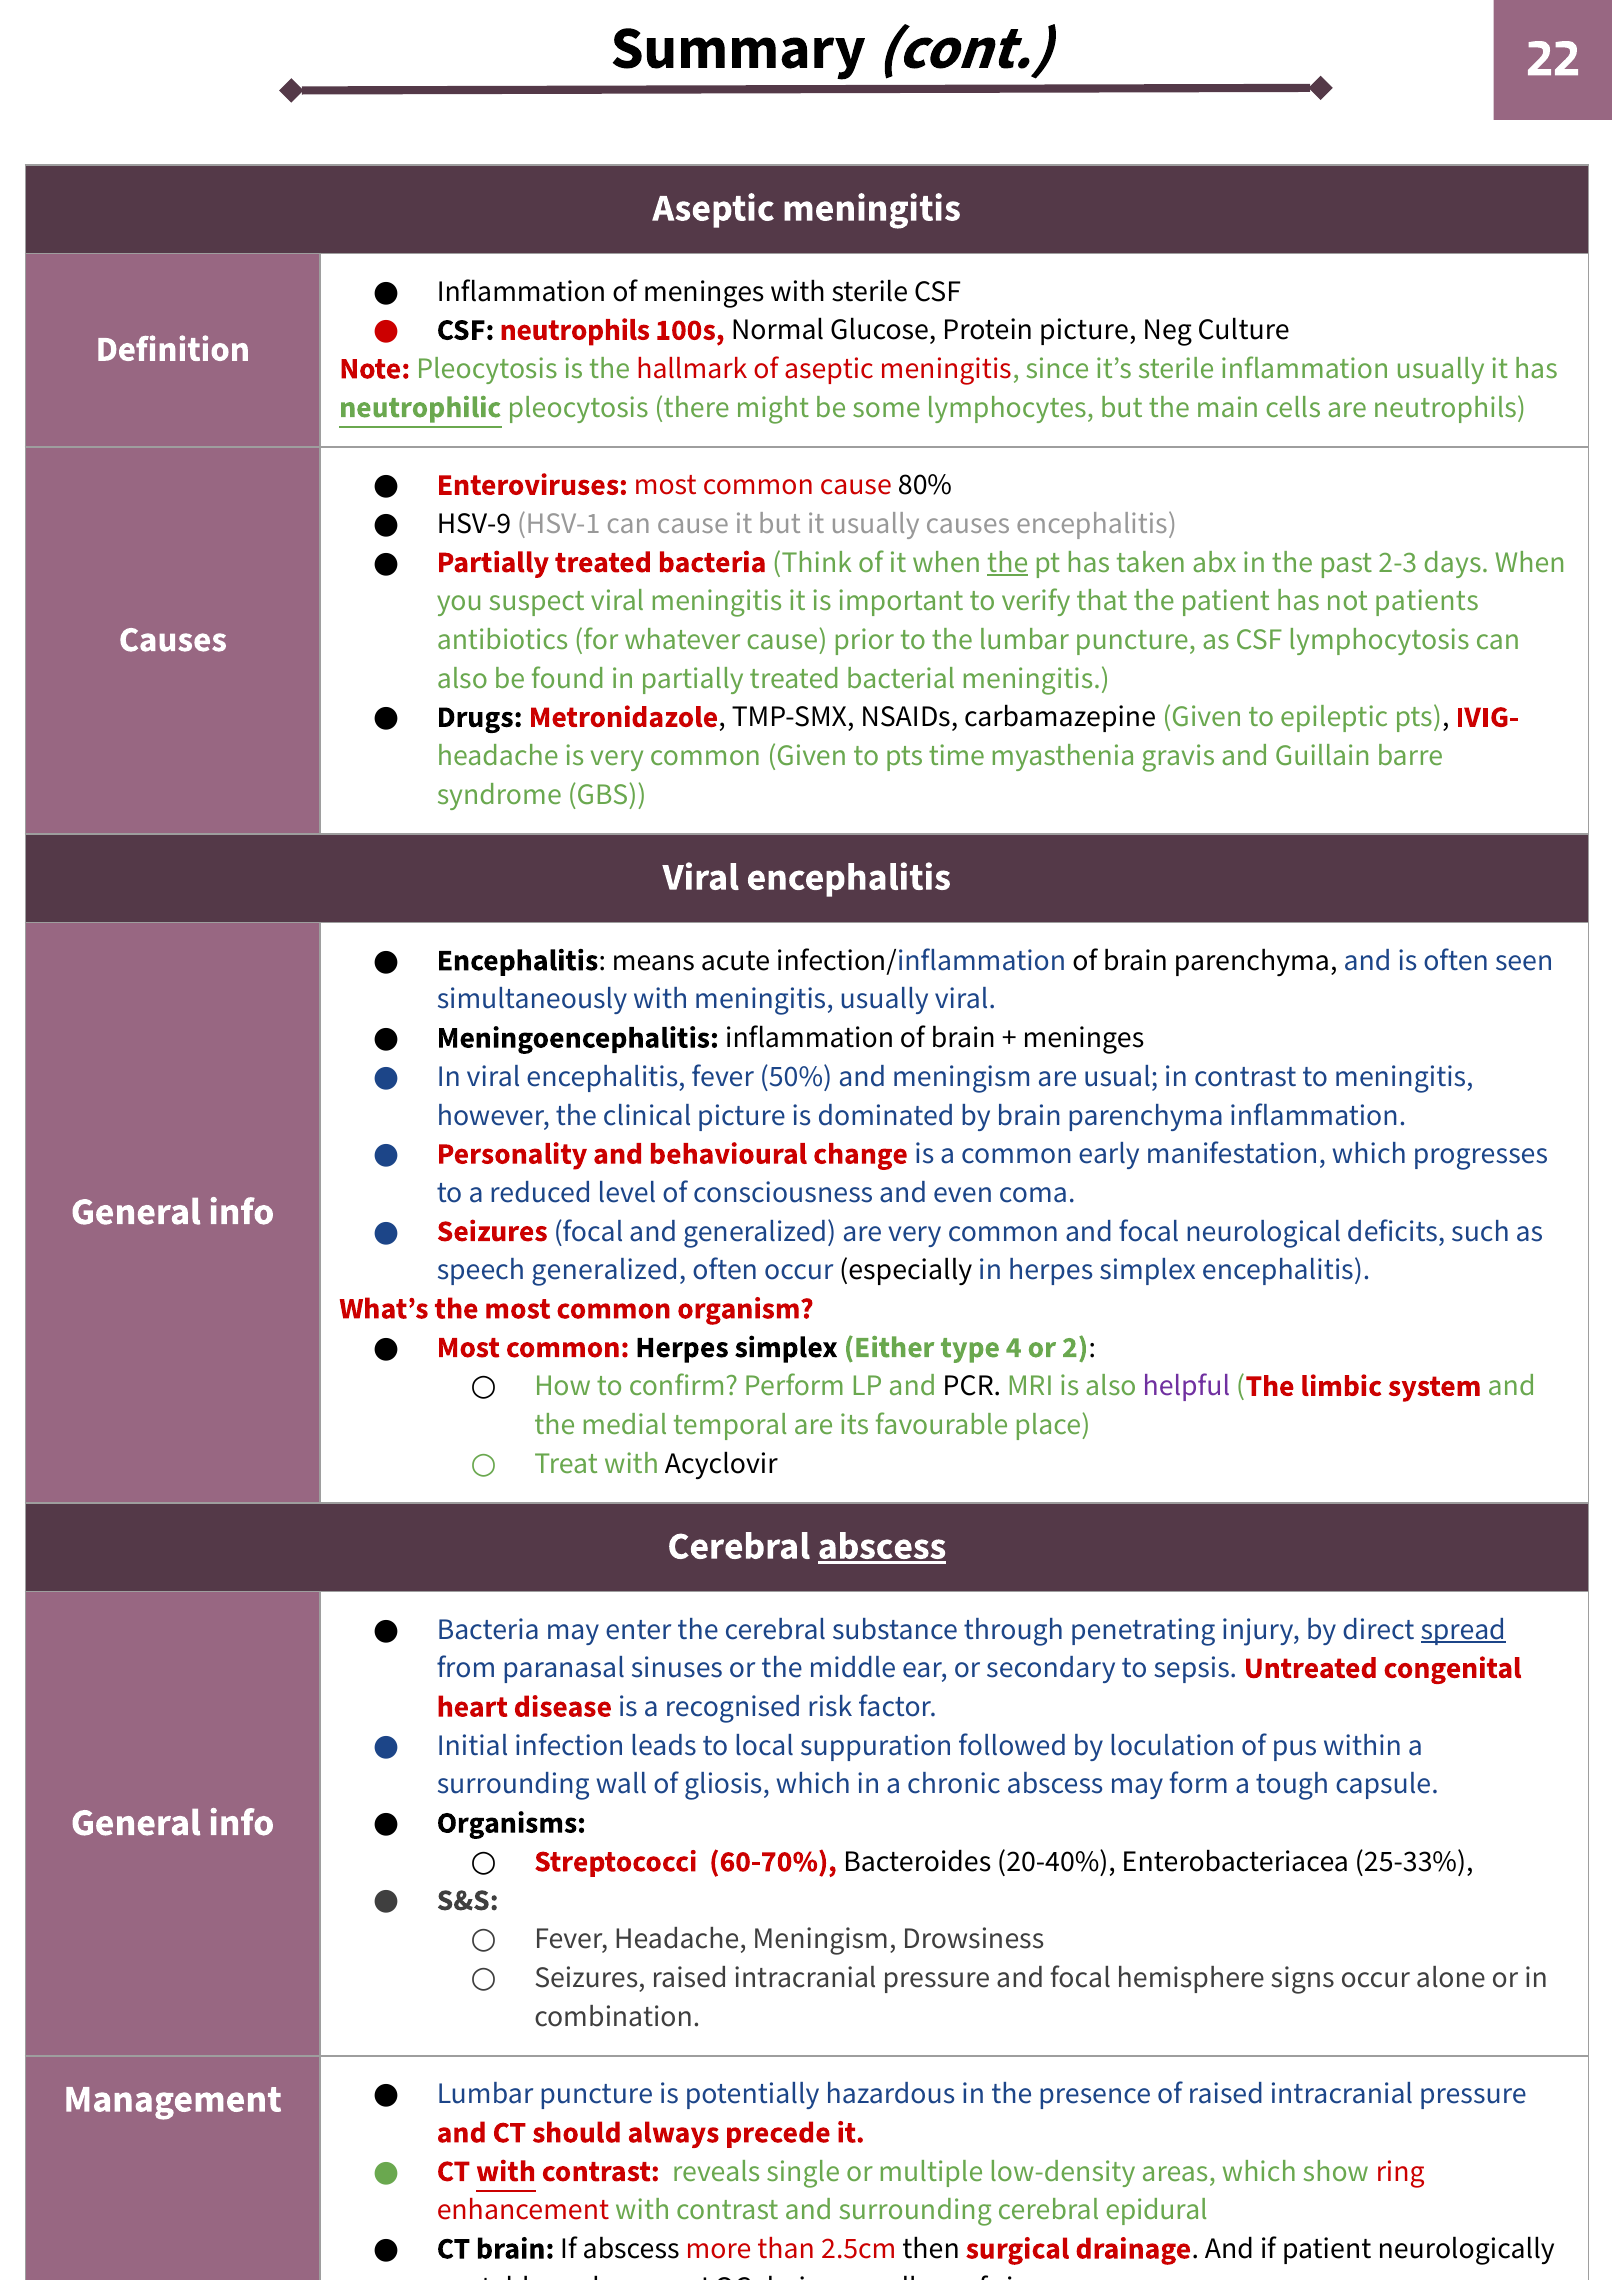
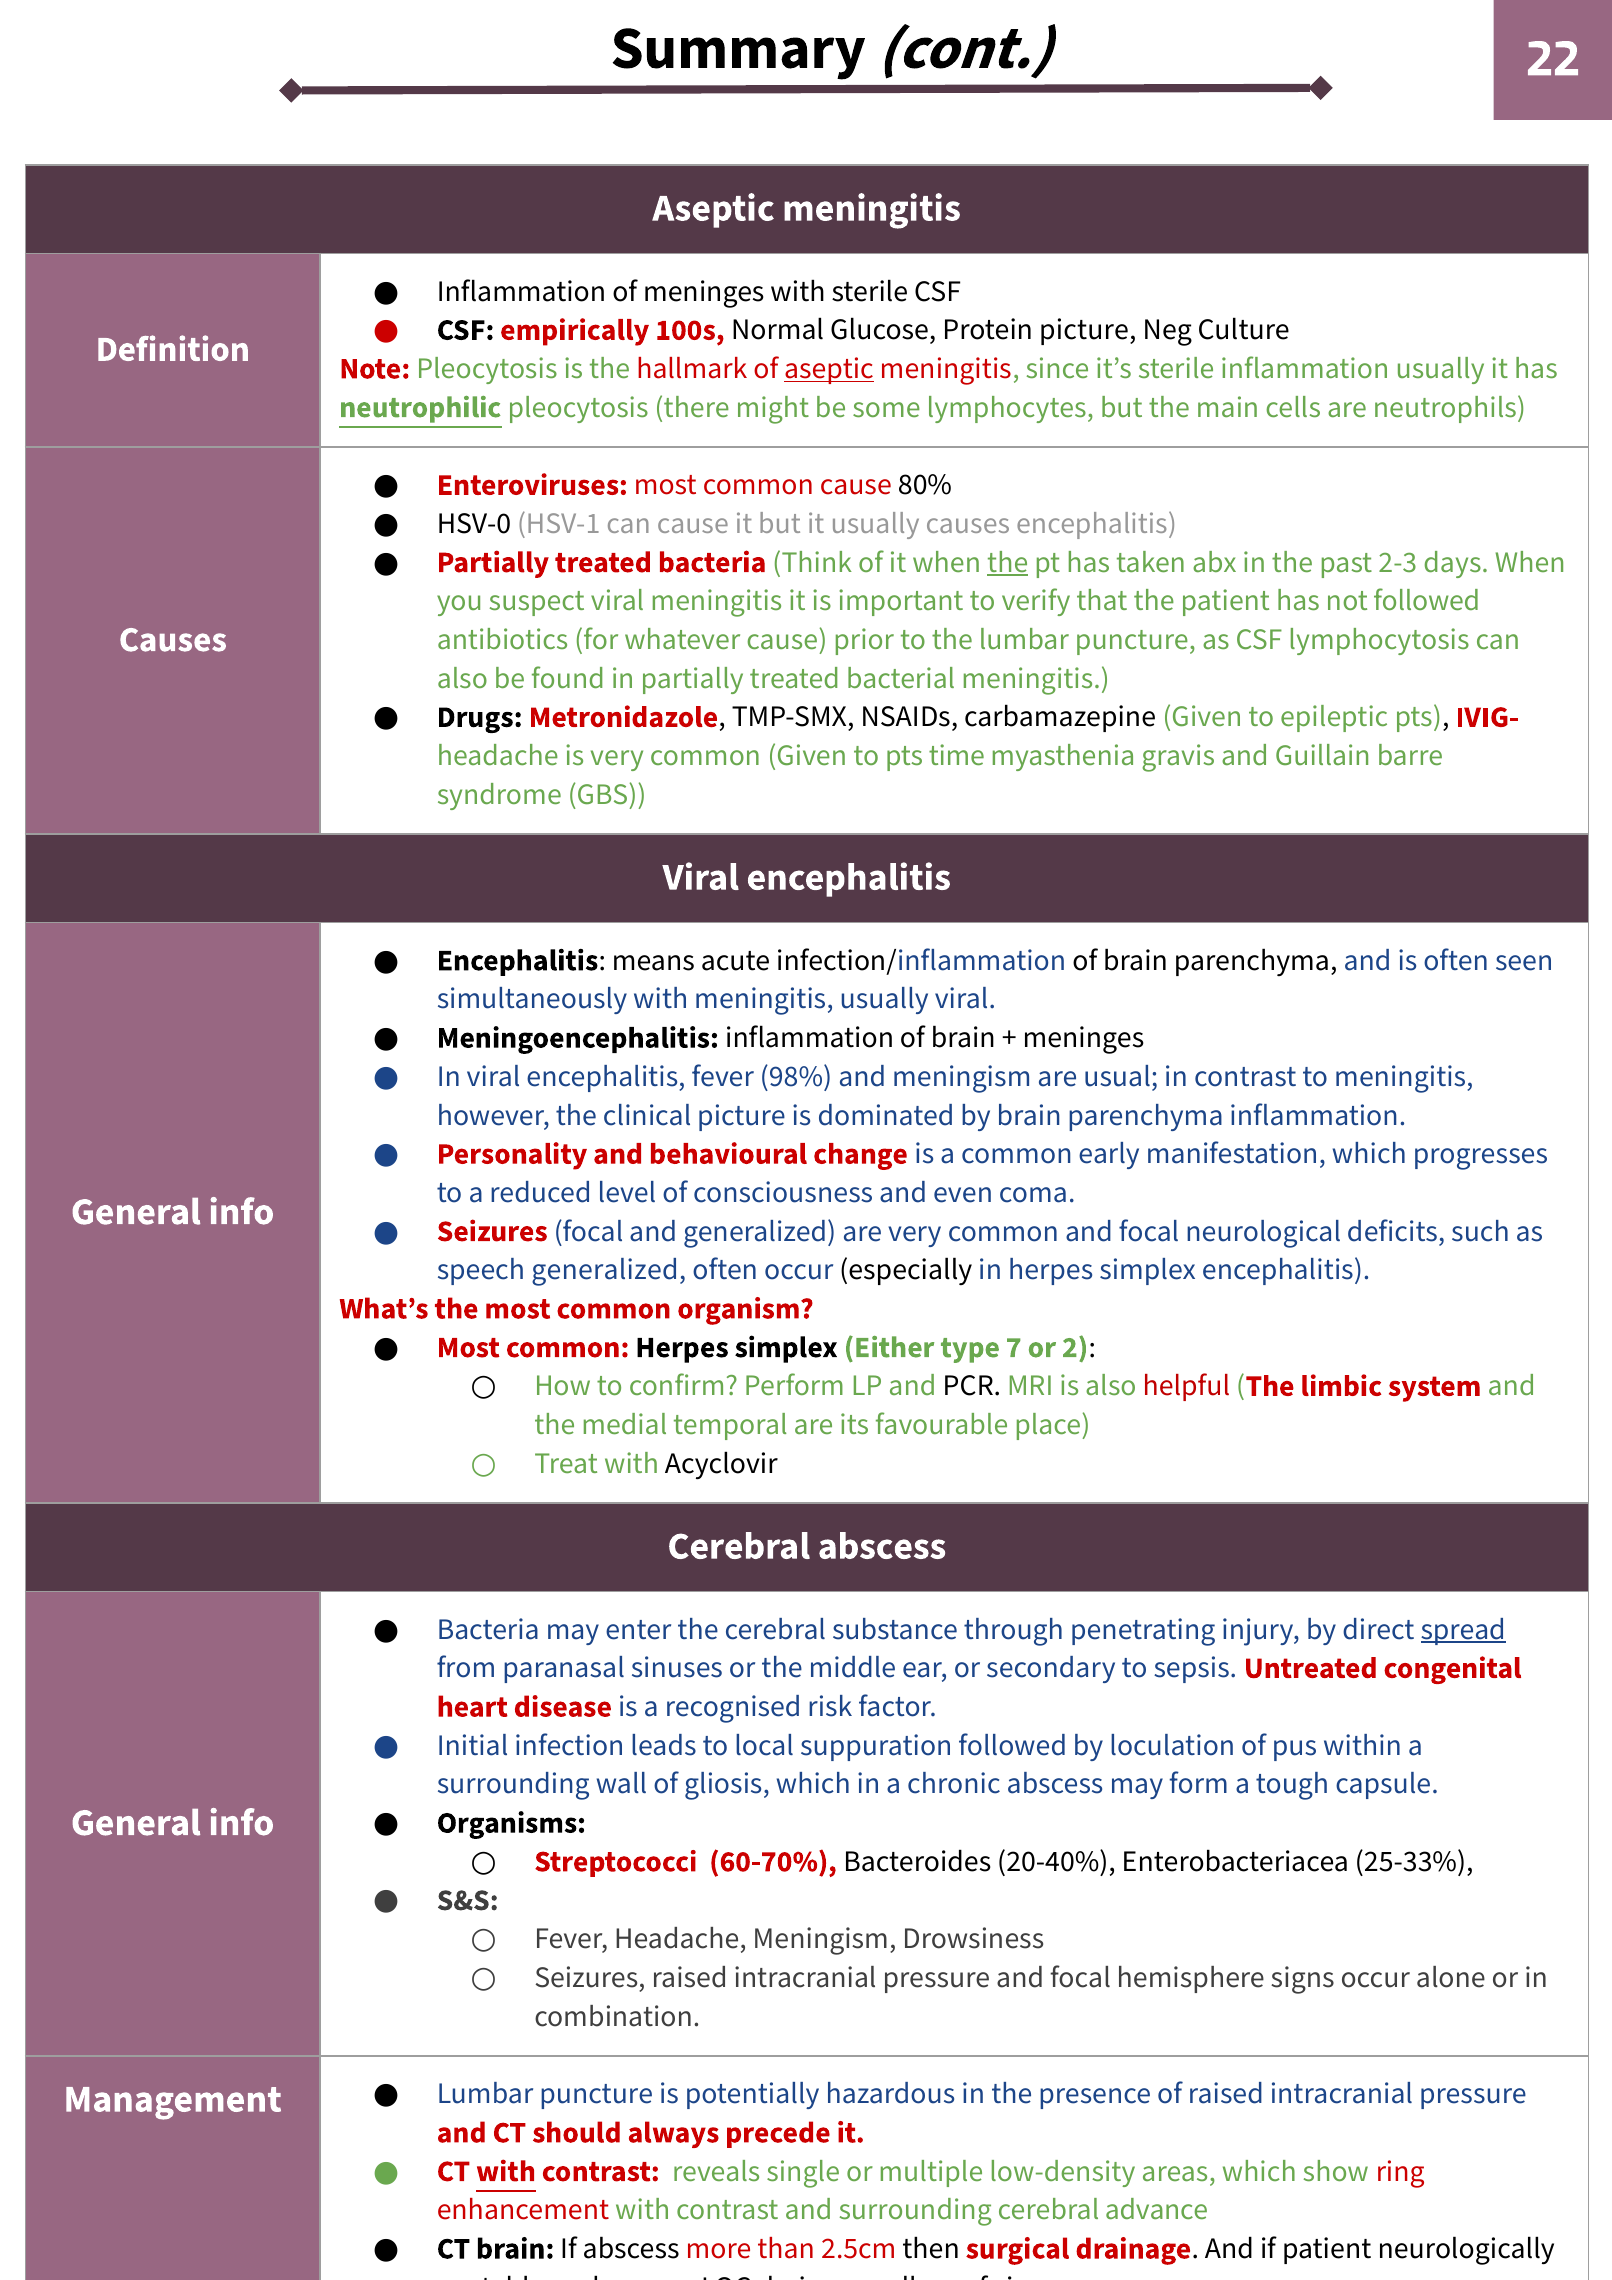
CSF neutrophils: neutrophils -> empirically
aseptic at (829, 369) underline: none -> present
HSV-9: HSV-9 -> HSV-0
not patients: patients -> followed
50%: 50% -> 98%
4: 4 -> 7
helpful colour: purple -> red
abscess at (882, 1546) underline: present -> none
epidural: epidural -> advance
